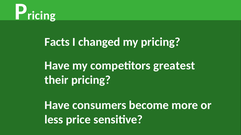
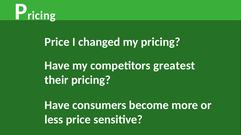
Facts at (57, 42): Facts -> Price
